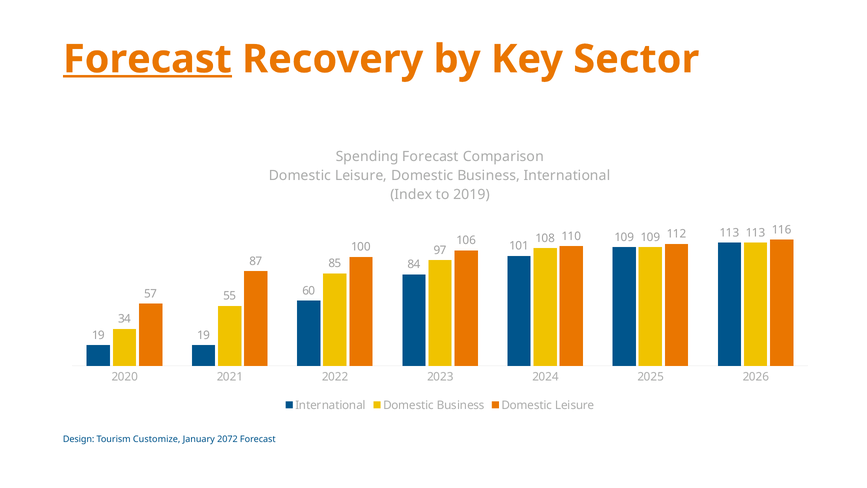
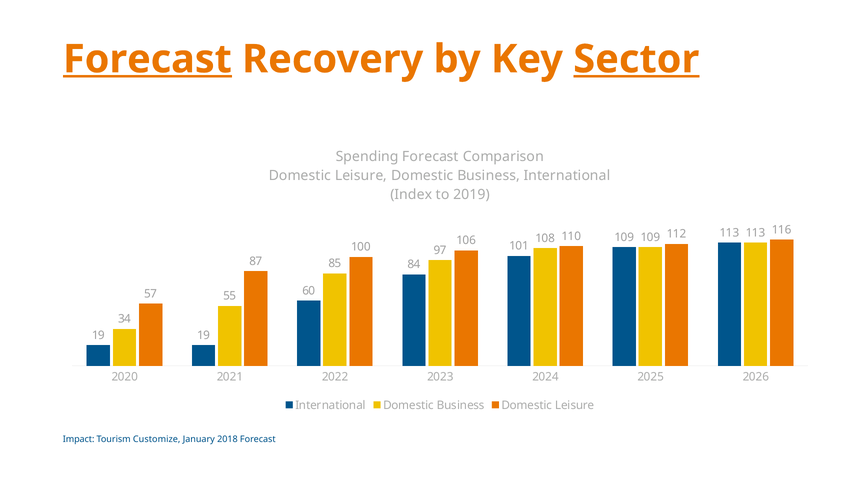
Sector underline: none -> present
Design: Design -> Impact
2072: 2072 -> 2018
